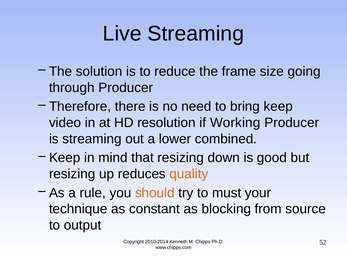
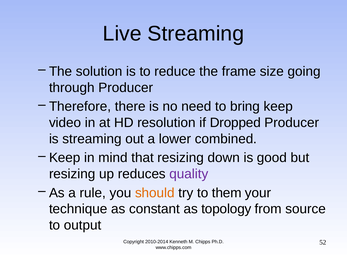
Working: Working -> Dropped
quality colour: orange -> purple
must: must -> them
blocking: blocking -> topology
